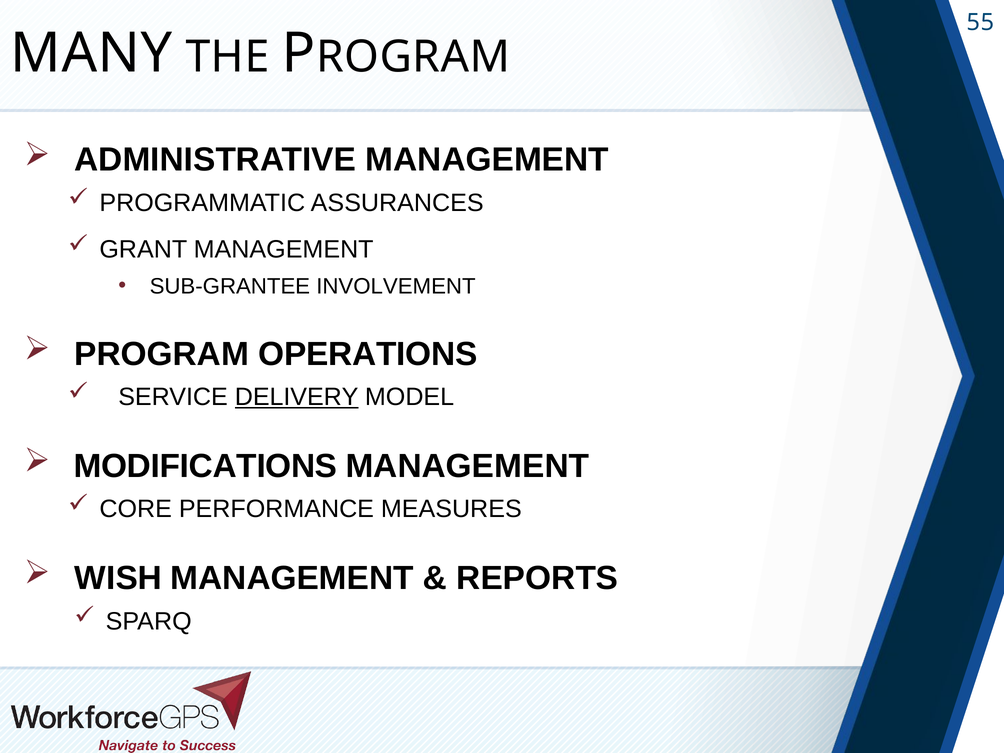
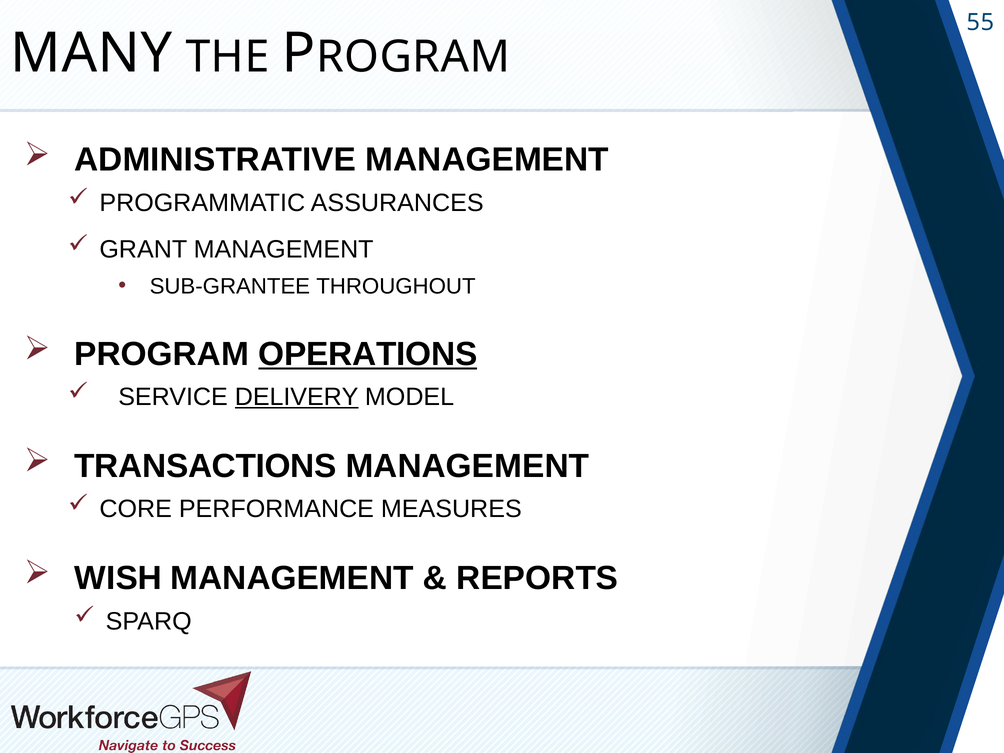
INVOLVEMENT: INVOLVEMENT -> THROUGHOUT
OPERATIONS underline: none -> present
MODIFICATIONS: MODIFICATIONS -> TRANSACTIONS
